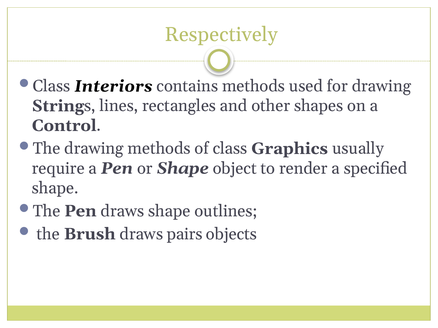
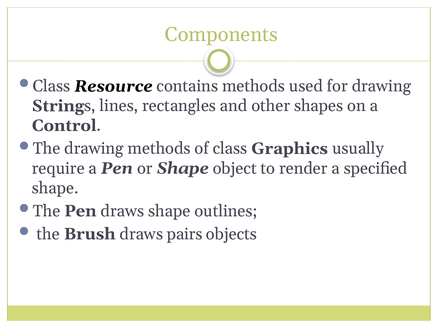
Respectively: Respectively -> Components
Interiors: Interiors -> Resource
